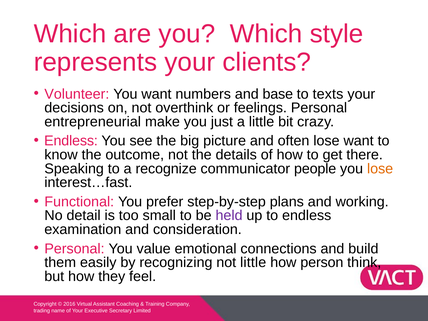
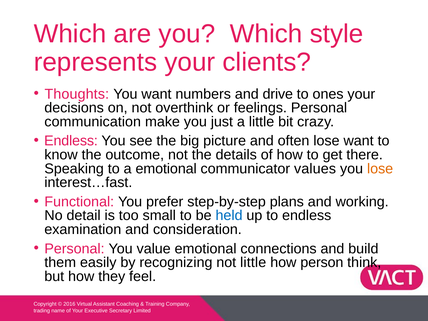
Volunteer: Volunteer -> Thoughts
base: base -> drive
texts: texts -> ones
entrepreneurial: entrepreneurial -> communication
a recognize: recognize -> emotional
people: people -> values
held colour: purple -> blue
